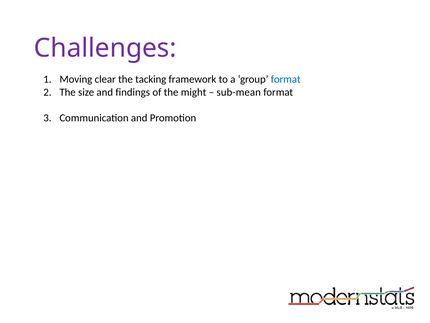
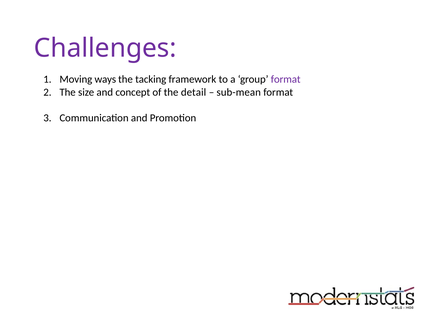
clear: clear -> ways
format at (286, 79) colour: blue -> purple
findings: findings -> concept
might: might -> detail
